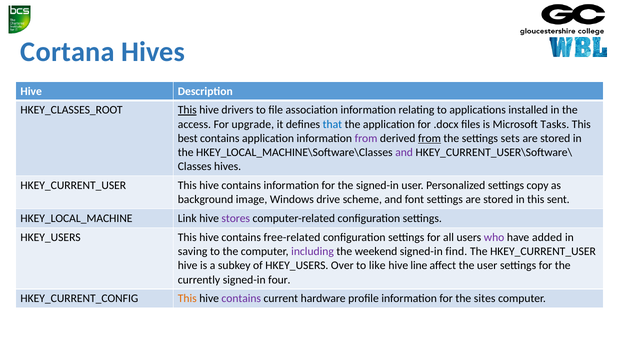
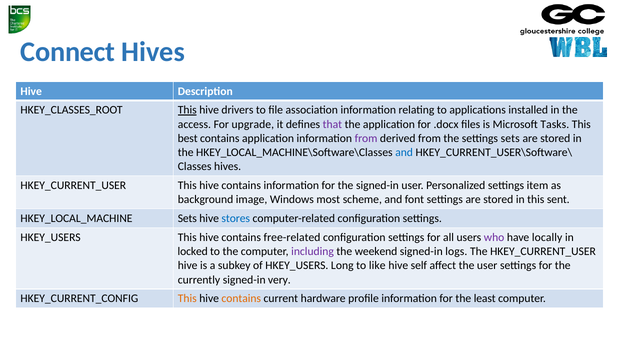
Cortana: Cortana -> Connect
that colour: blue -> purple
from at (429, 138) underline: present -> none
and at (404, 152) colour: purple -> blue
copy: copy -> item
drive: drive -> most
Link at (187, 218): Link -> Sets
stores colour: purple -> blue
added: added -> locally
saving: saving -> locked
find: find -> logs
Over: Over -> Long
line: line -> self
four: four -> very
contains at (241, 298) colour: purple -> orange
sites: sites -> least
